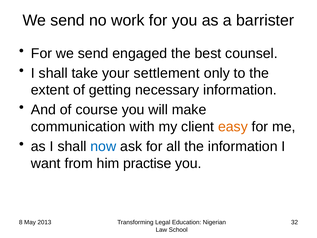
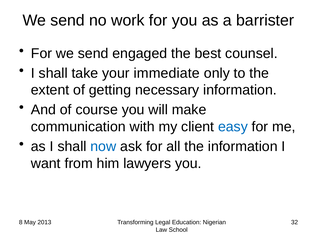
settlement: settlement -> immediate
easy colour: orange -> blue
practise: practise -> lawyers
